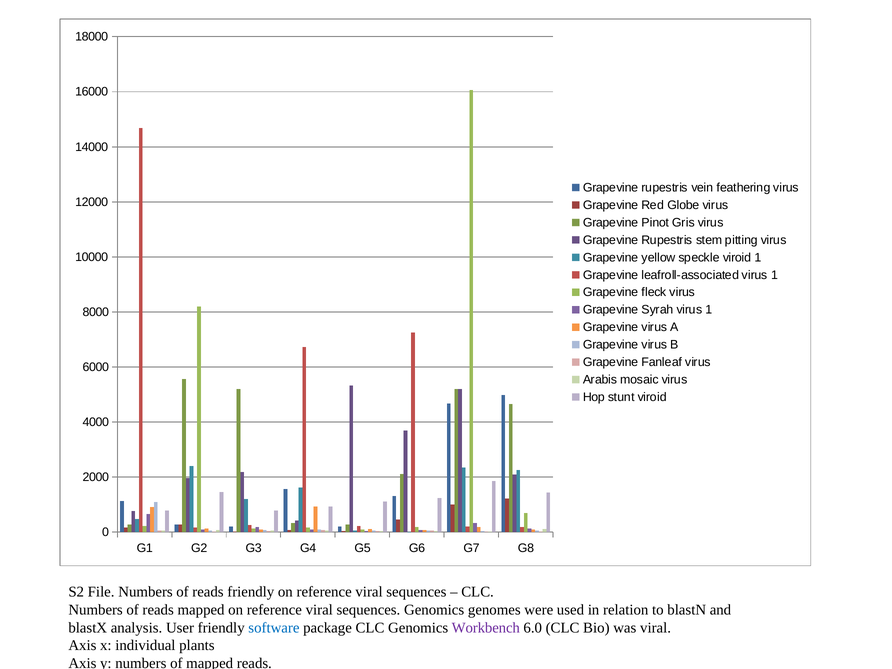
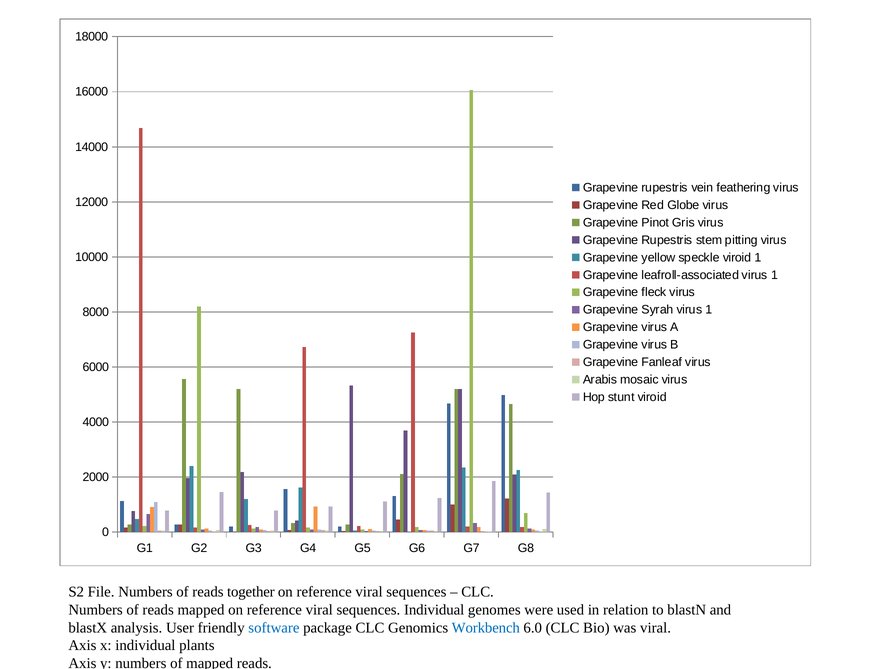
reads friendly: friendly -> together
sequences Genomics: Genomics -> Individual
Workbench colour: purple -> blue
